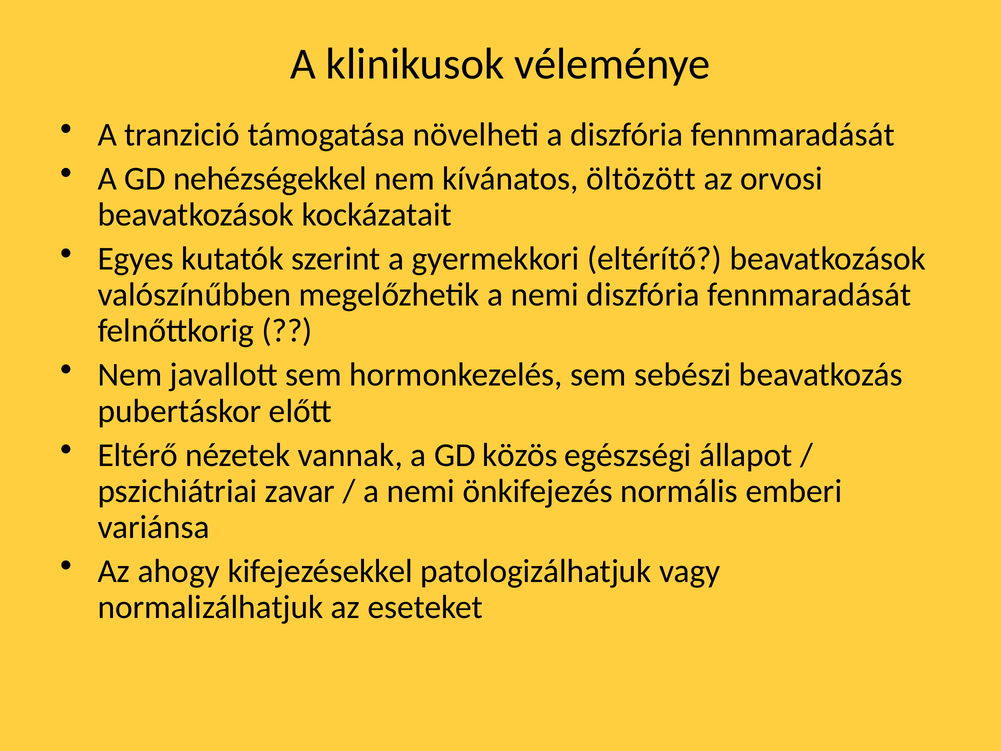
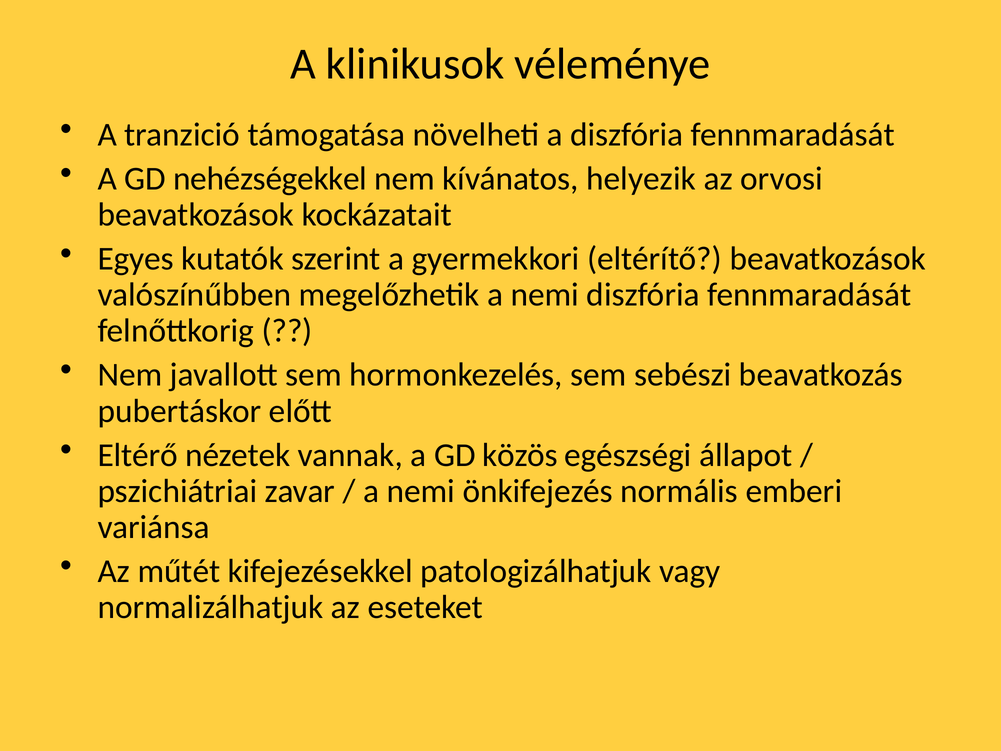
öltözött: öltözött -> helyezik
ahogy: ahogy -> műtét
